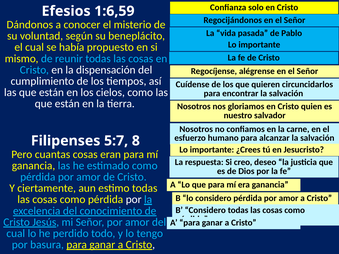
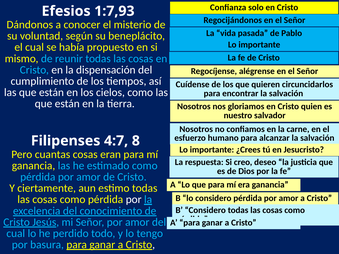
1:6,59: 1:6,59 -> 1:7,93
5:7: 5:7 -> 4:7
